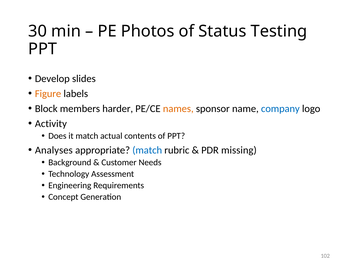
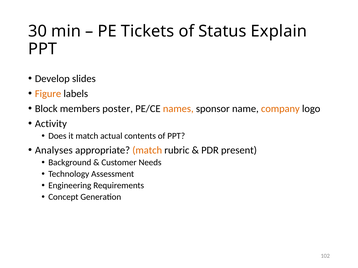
Photos: Photos -> Tickets
Testing: Testing -> Explain
harder: harder -> poster
company colour: blue -> orange
match at (147, 150) colour: blue -> orange
missing: missing -> present
